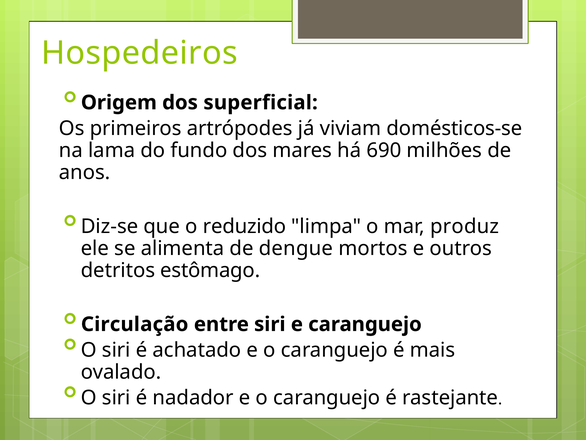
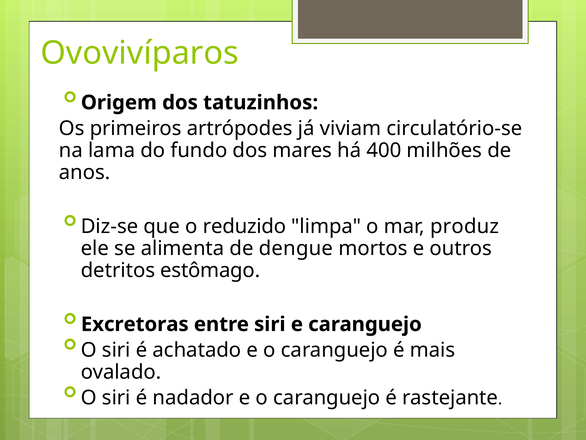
Hospedeiros: Hospedeiros -> Ovovivíparos
superficial: superficial -> tatuzinhos
domésticos-se: domésticos-se -> circulatório-se
690: 690 -> 400
Circulação: Circulação -> Excretoras
